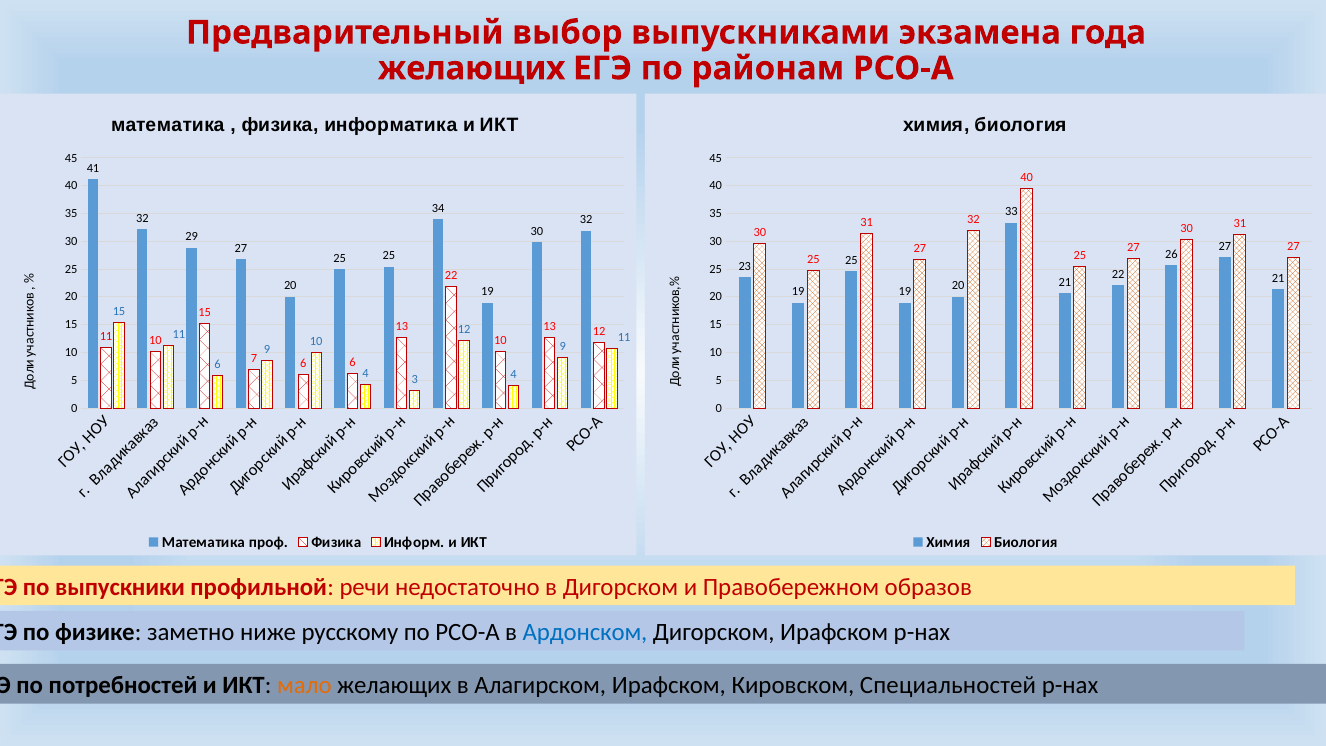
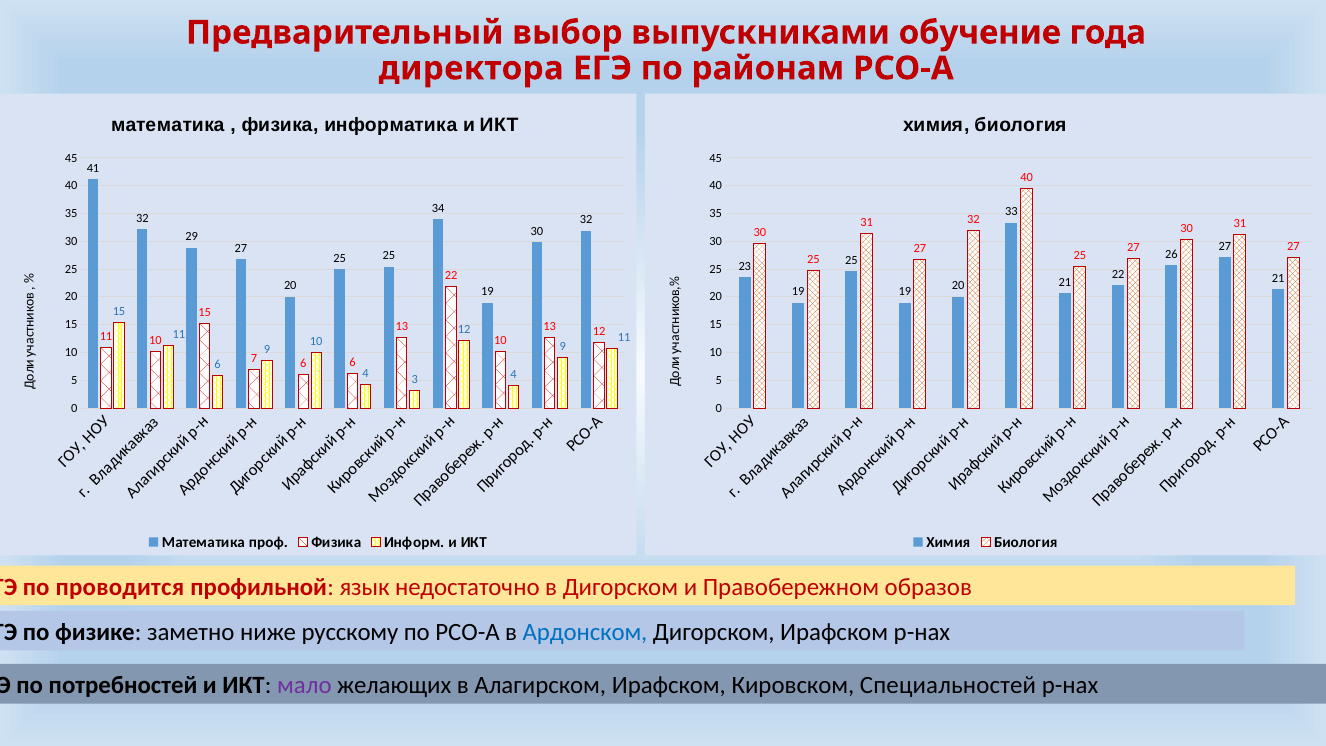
экзамена: экзамена -> обучение
желающих at (472, 68): желающих -> директора
выпускники: выпускники -> проводится
речи: речи -> язык
мало colour: orange -> purple
